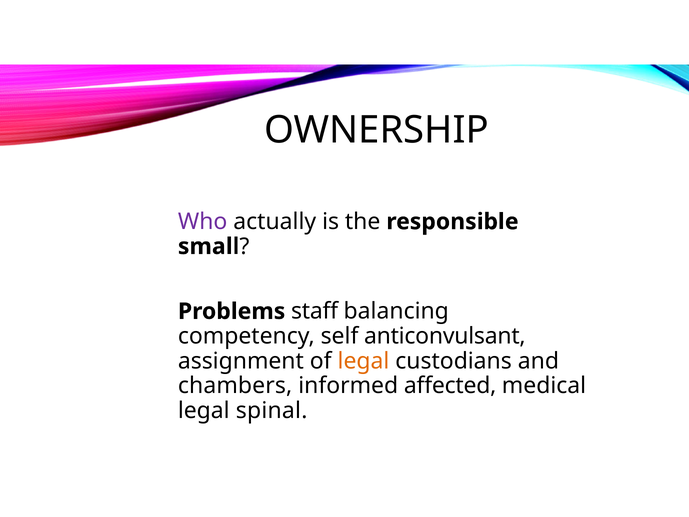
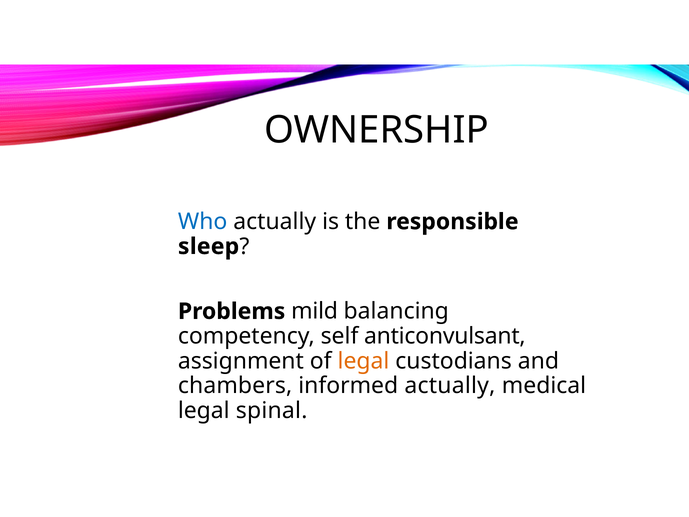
Who colour: purple -> blue
small: small -> sleep
staff: staff -> mild
informed affected: affected -> actually
